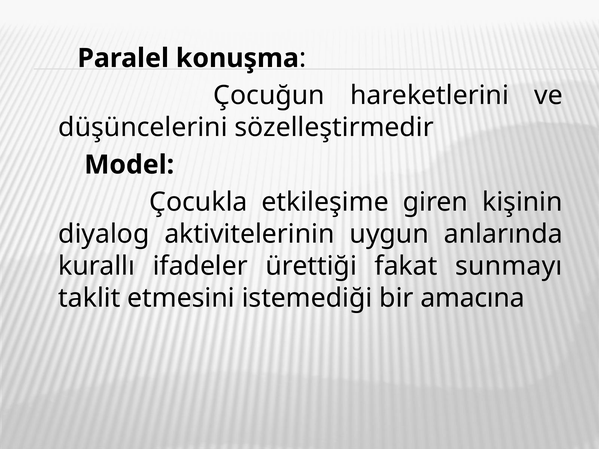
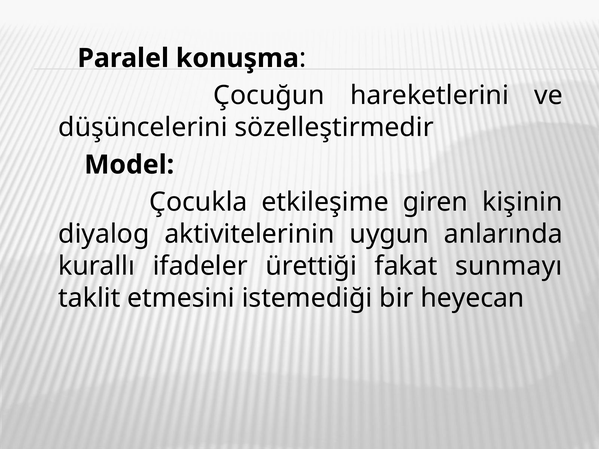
amacına: amacına -> heyecan
